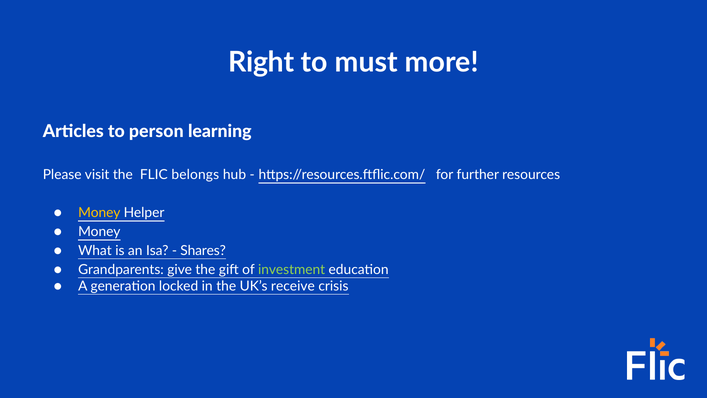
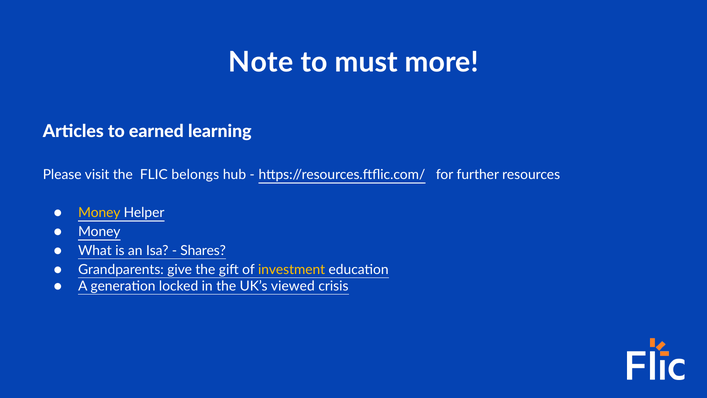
Right: Right -> Note
person: person -> earned
investment colour: light green -> yellow
receive: receive -> viewed
